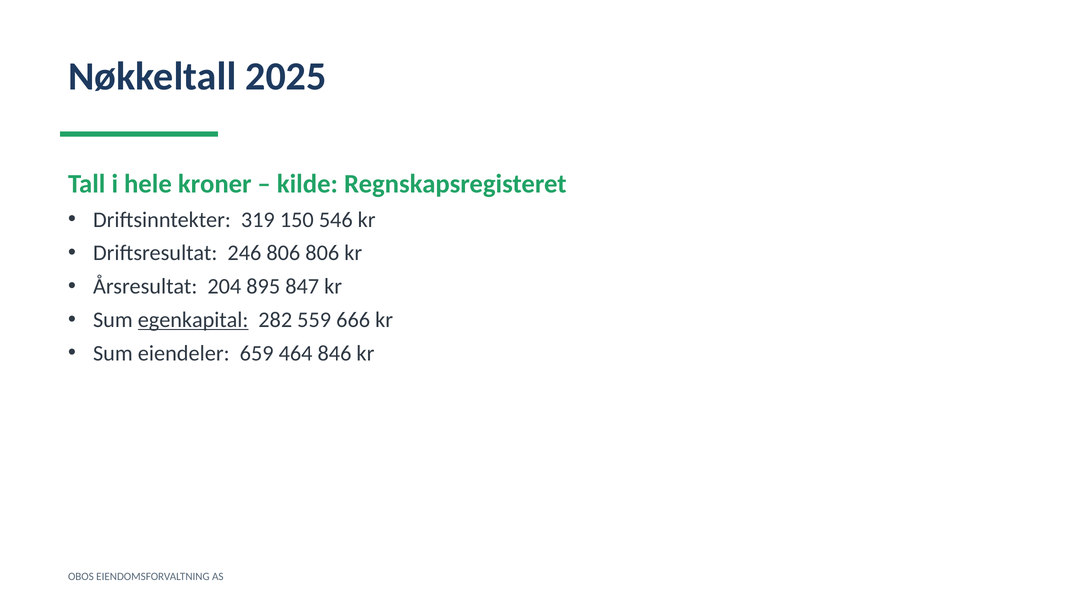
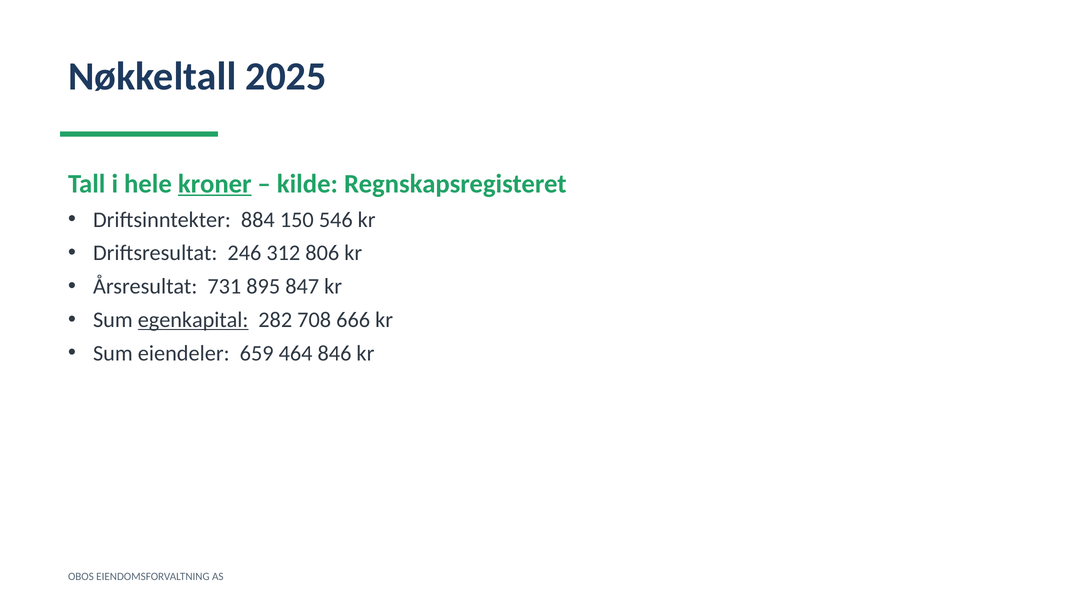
kroner underline: none -> present
319: 319 -> 884
246 806: 806 -> 312
204: 204 -> 731
559: 559 -> 708
